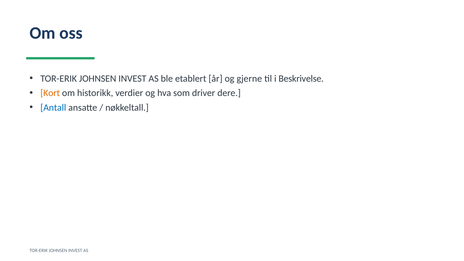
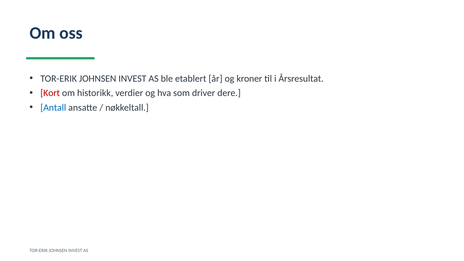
gjerne: gjerne -> kroner
Beskrivelse: Beskrivelse -> Årsresultat
Kort colour: orange -> red
